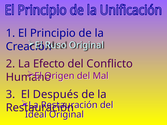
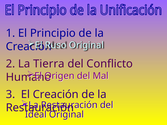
Efecto: Efecto -> Tierra
El Después: Después -> Creación
